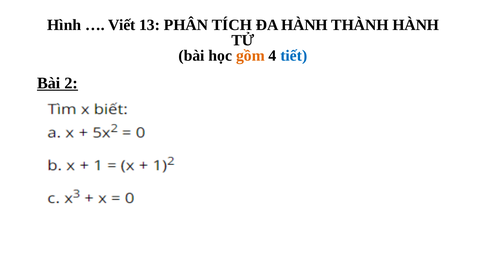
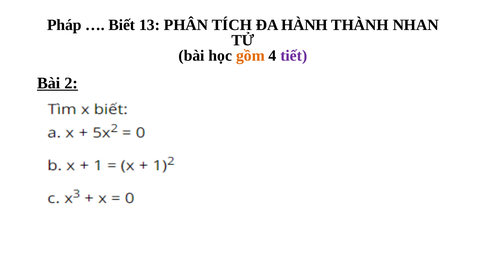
Hình: Hình -> Pháp
Viết: Viết -> Biết
THÀNH HÀNH: HÀNH -> NHAN
tiết colour: blue -> purple
